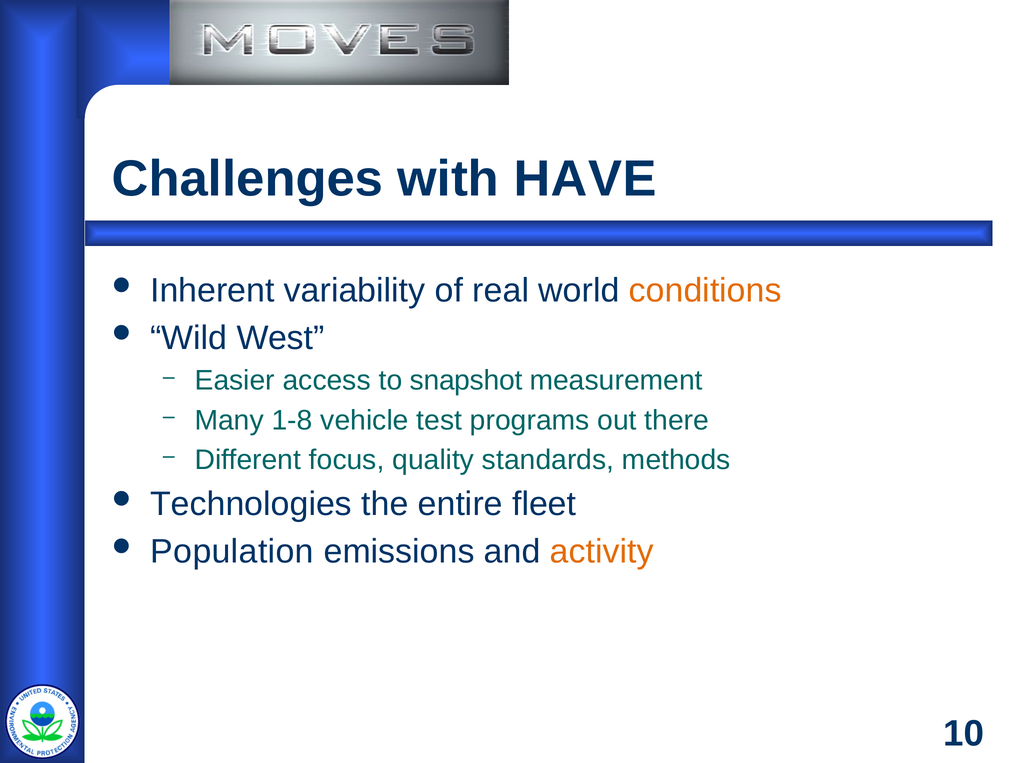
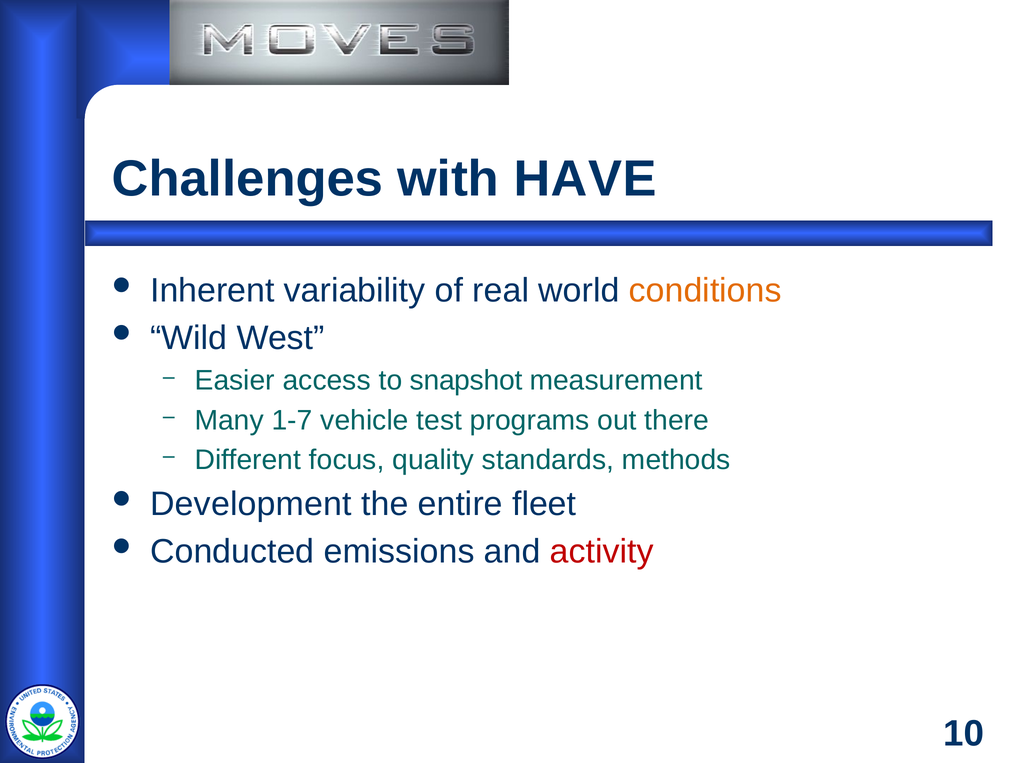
1-8: 1-8 -> 1-7
Technologies: Technologies -> Development
Population: Population -> Conducted
activity colour: orange -> red
